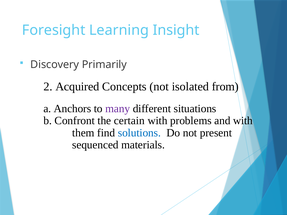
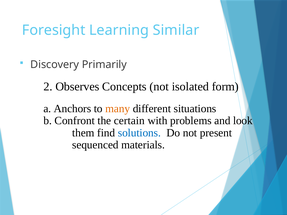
Insight: Insight -> Similar
Acquired: Acquired -> Observes
from: from -> form
many colour: purple -> orange
and with: with -> look
